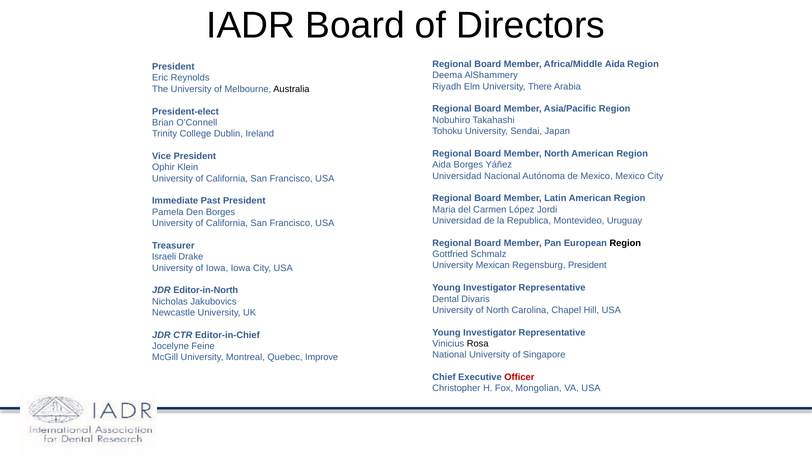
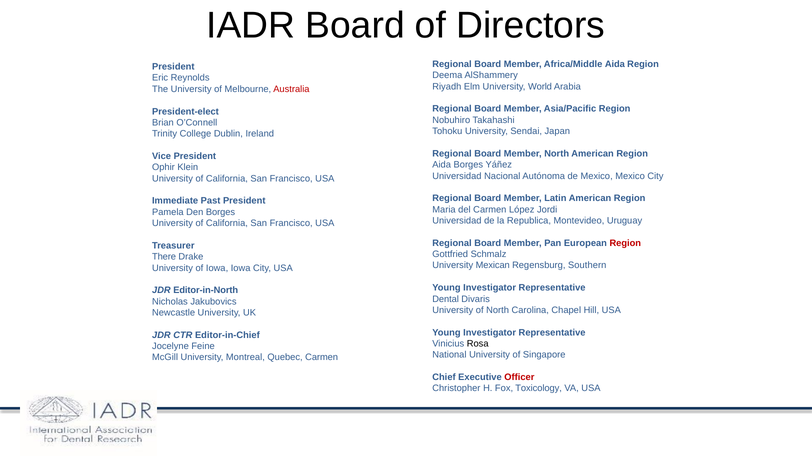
There: There -> World
Australia colour: black -> red
Region at (625, 243) colour: black -> red
Israeli: Israeli -> There
Regensburg President: President -> Southern
Quebec Improve: Improve -> Carmen
Mongolian: Mongolian -> Toxicology
